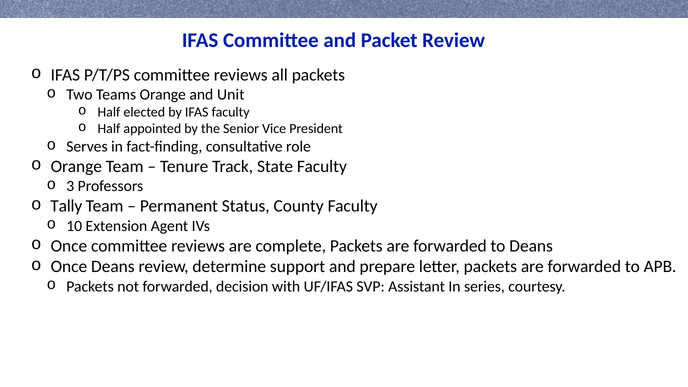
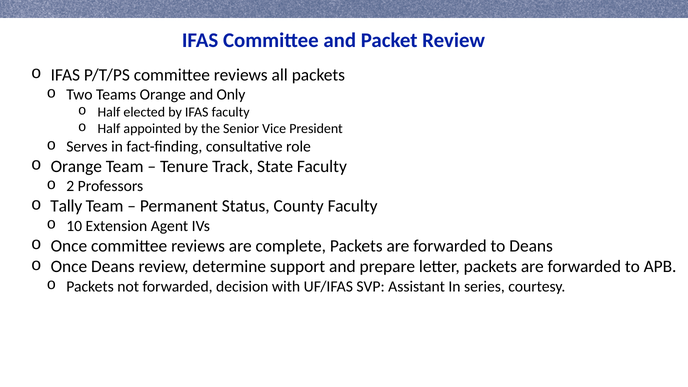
Unit: Unit -> Only
3: 3 -> 2
